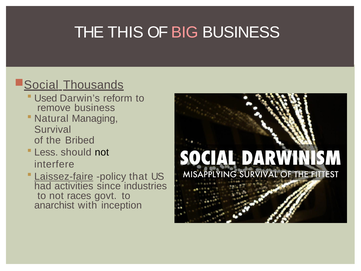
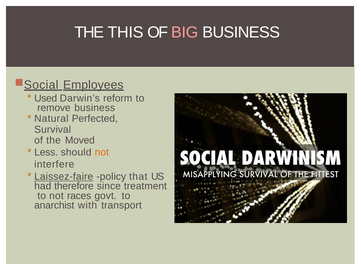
Thousands: Thousands -> Employees
Managing: Managing -> Perfected
Bribed: Bribed -> Moved
not at (102, 152) colour: black -> orange
activities: activities -> therefore
industries: industries -> treatment
inception: inception -> transport
